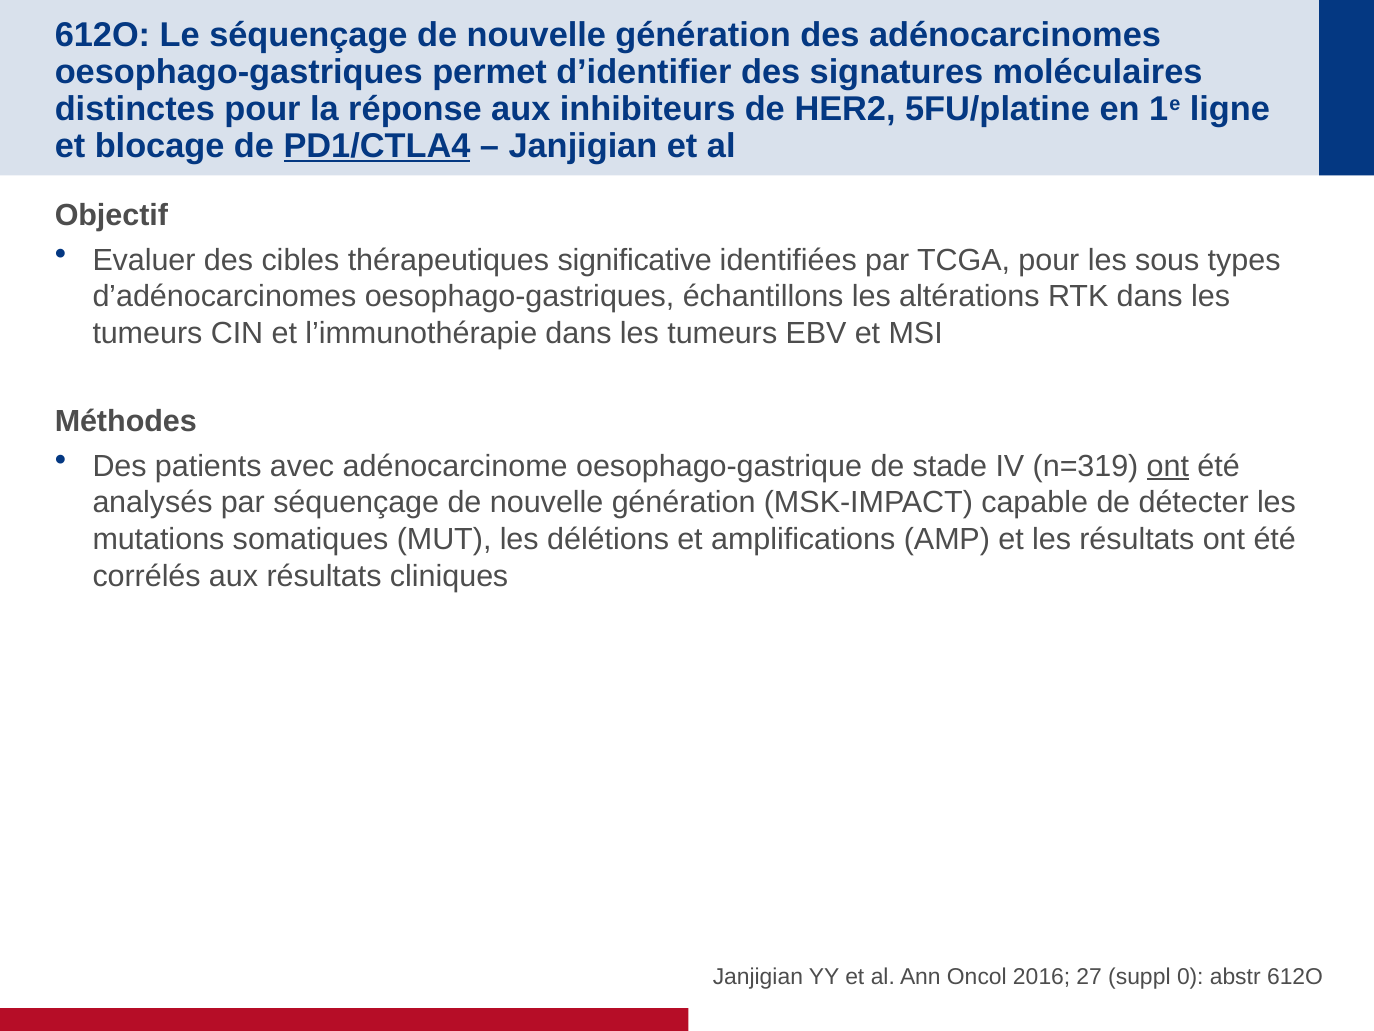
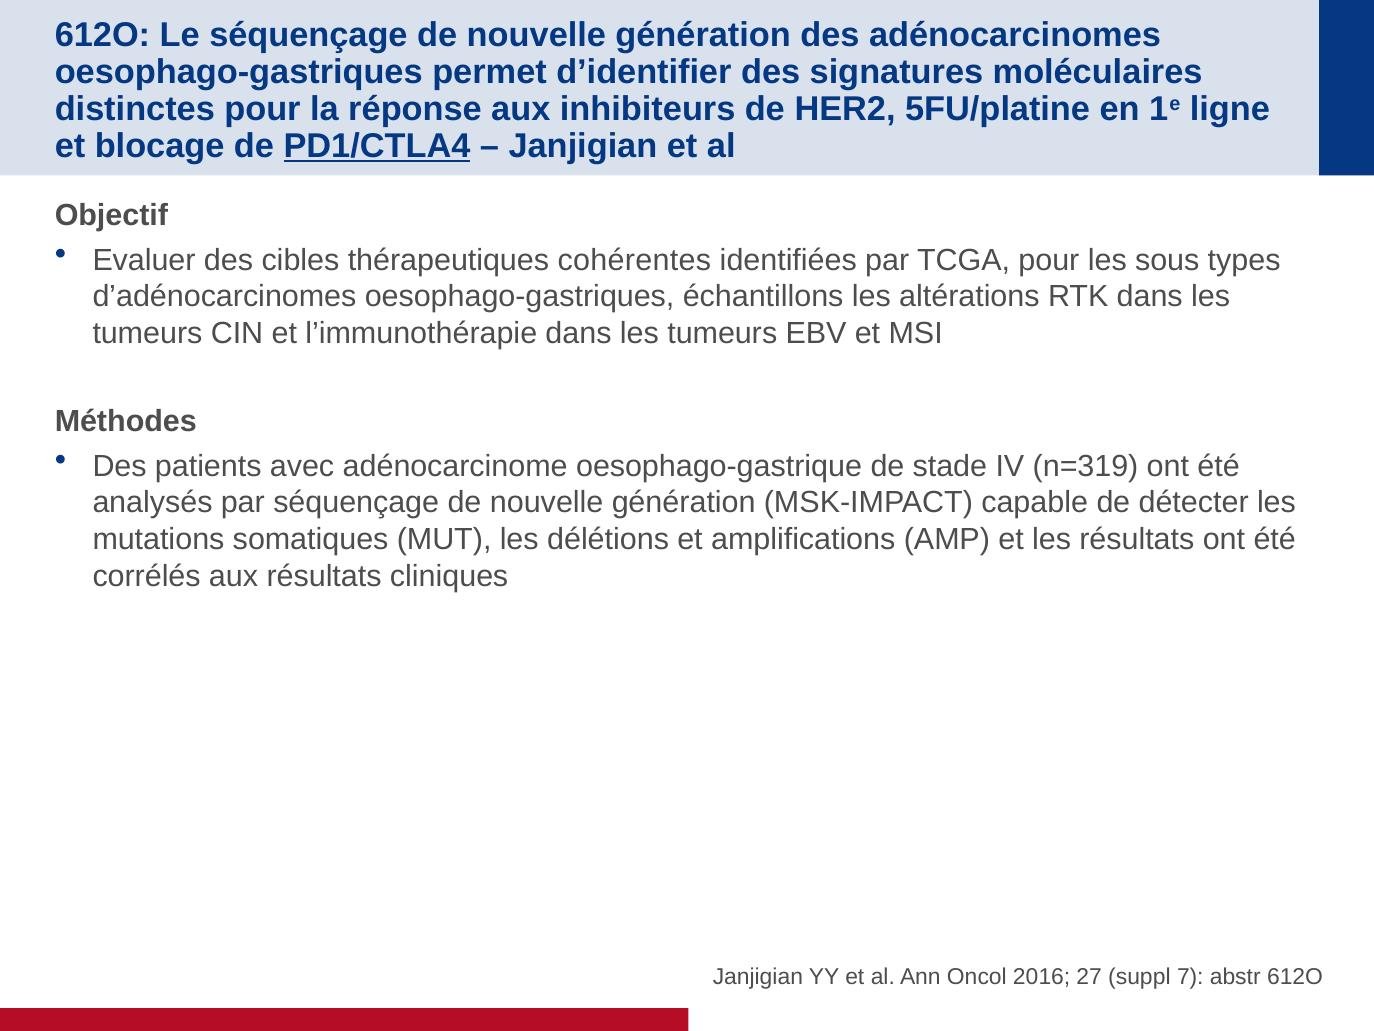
significative: significative -> cohérentes
ont at (1168, 466) underline: present -> none
0: 0 -> 7
